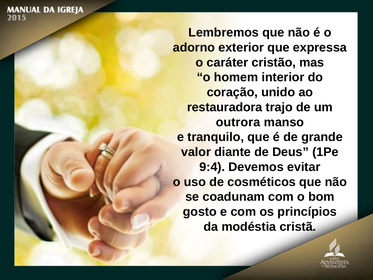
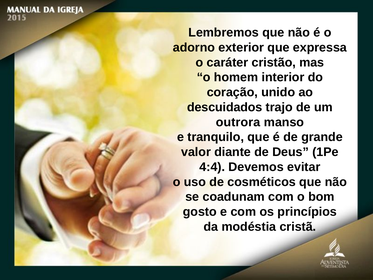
restauradora: restauradora -> descuidados
9:4: 9:4 -> 4:4
